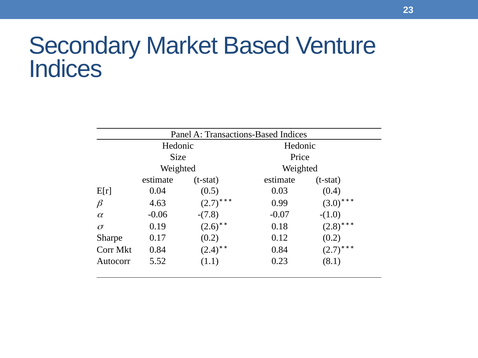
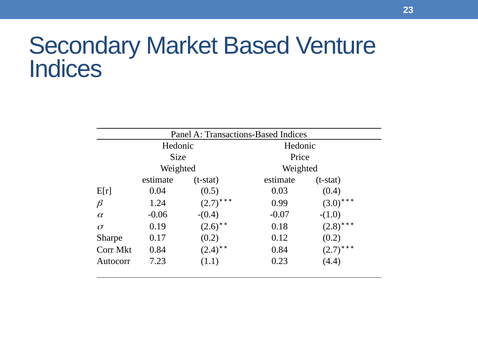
4.63: 4.63 -> 1.24
-(7.8: -(7.8 -> -(0.4
5.52: 5.52 -> 7.23
8.1: 8.1 -> 4.4
